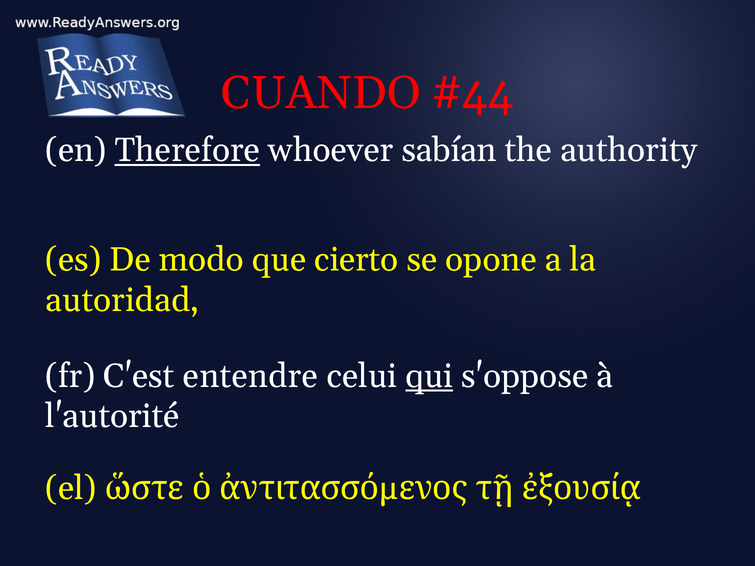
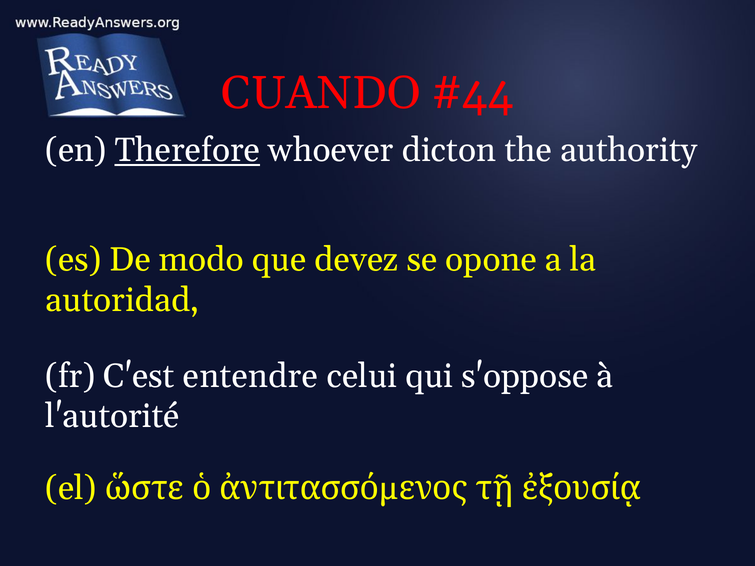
sabían: sabían -> dicton
cierto: cierto -> devez
qui underline: present -> none
